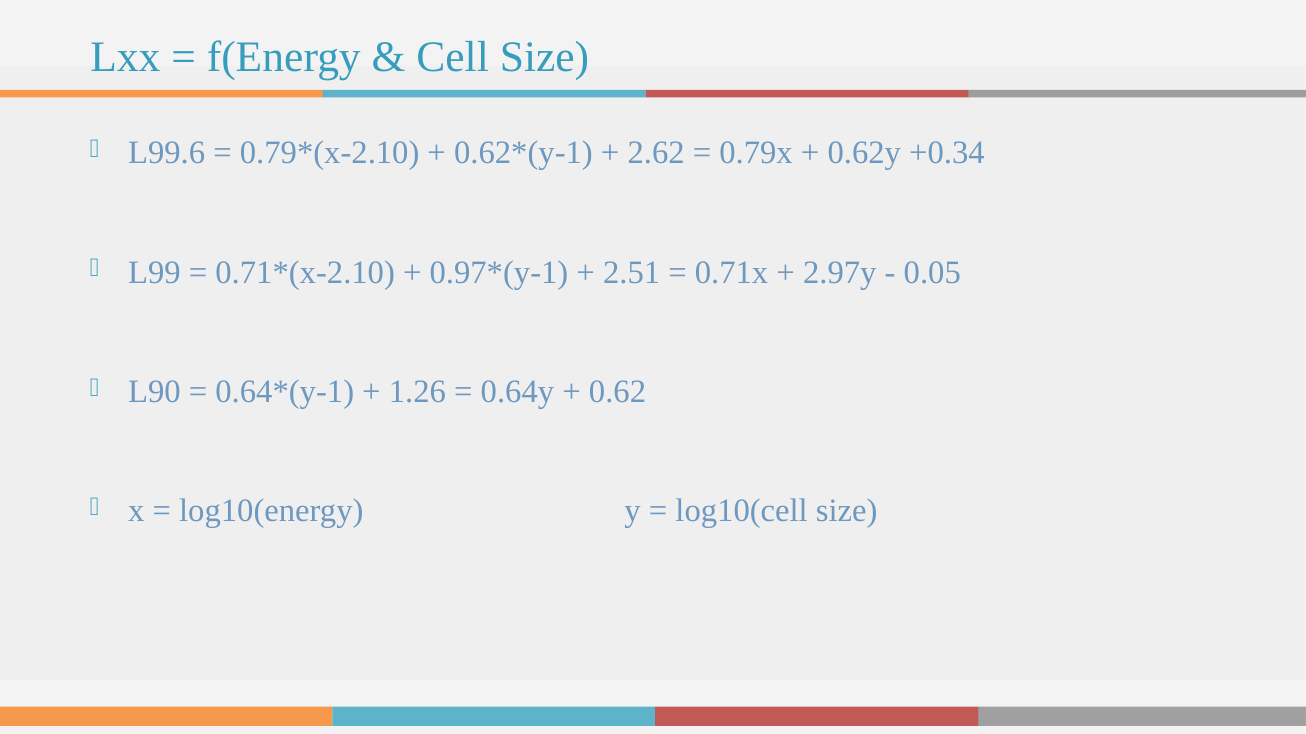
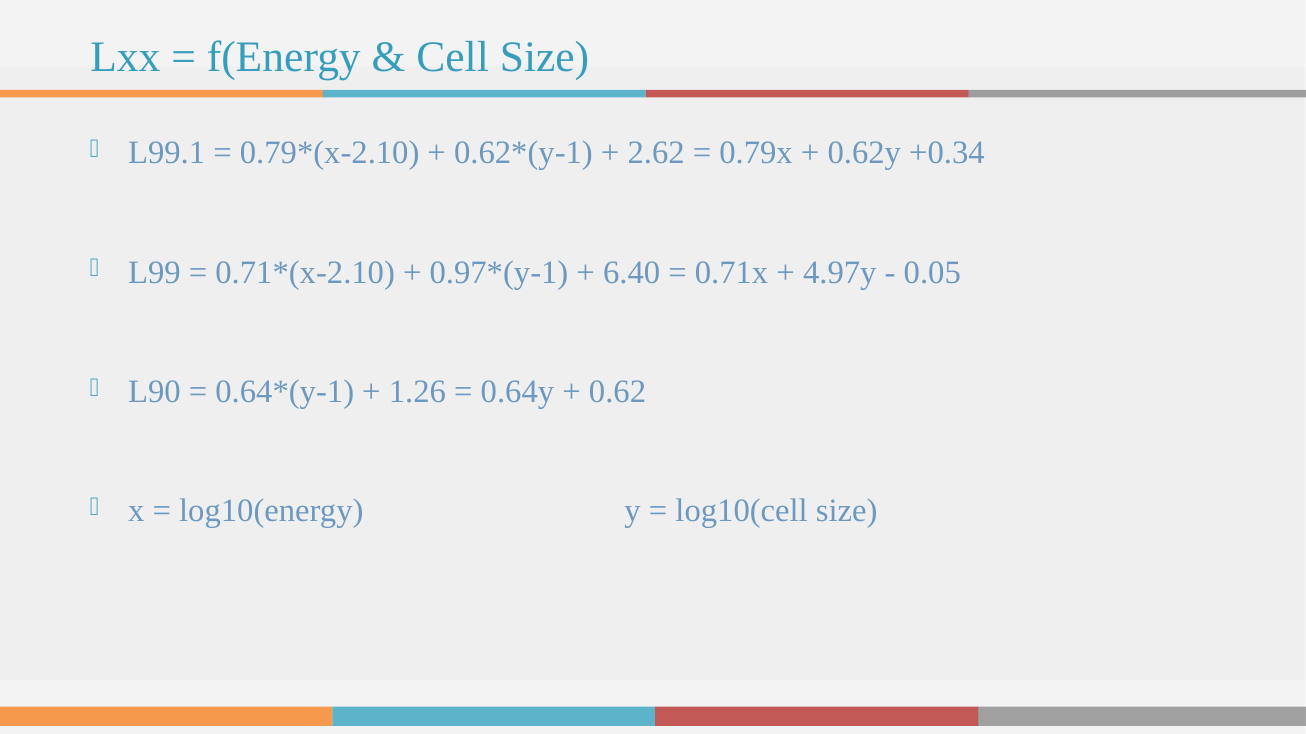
L99.6: L99.6 -> L99.1
2.51: 2.51 -> 6.40
2.97y: 2.97y -> 4.97y
